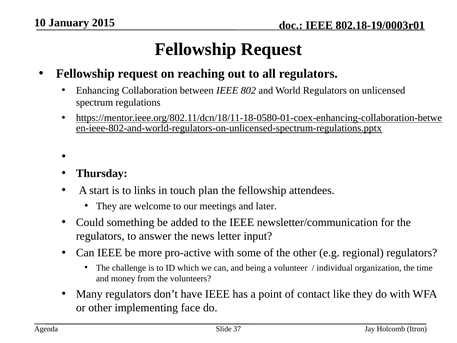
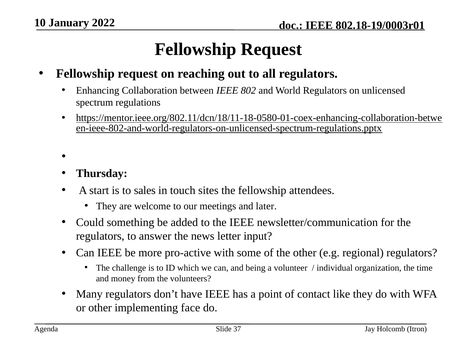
2015: 2015 -> 2022
links: links -> sales
plan: plan -> sites
